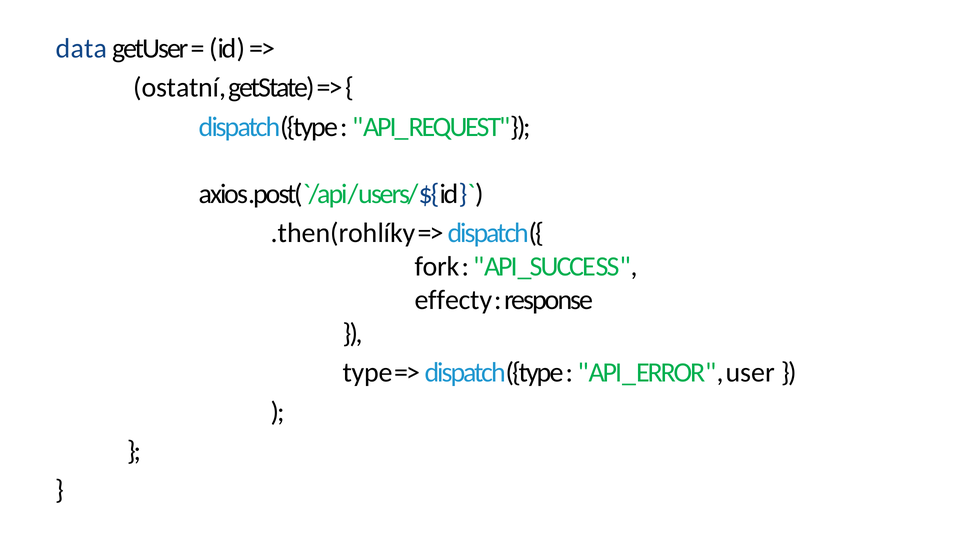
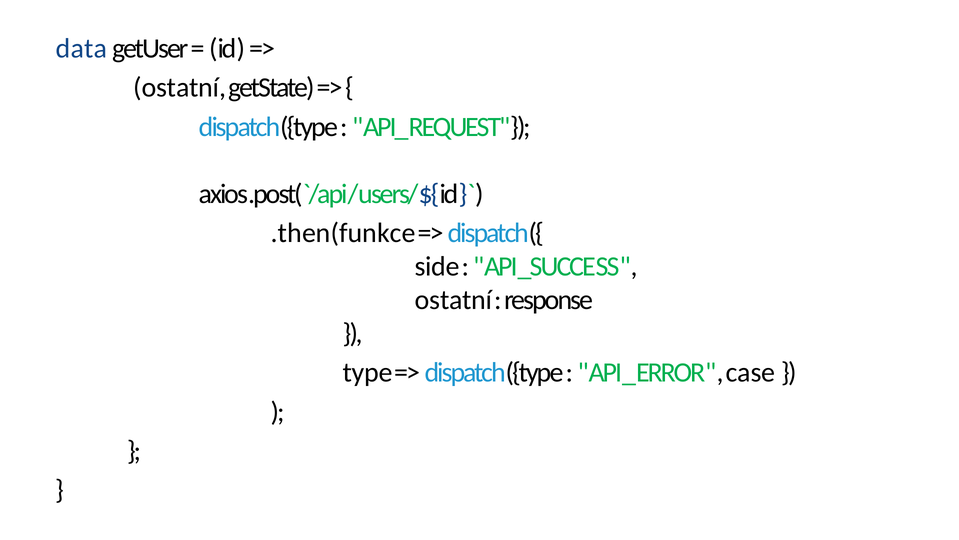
.then(rohlíky: .then(rohlíky -> .then(funkce
fork: fork -> side
effecty at (454, 300): effecty -> ostatní
user: user -> case
